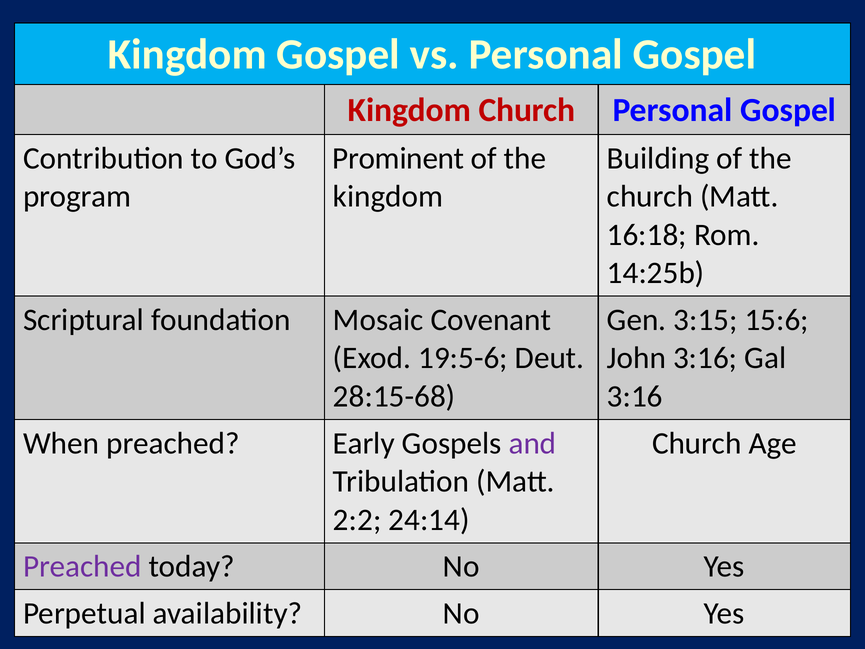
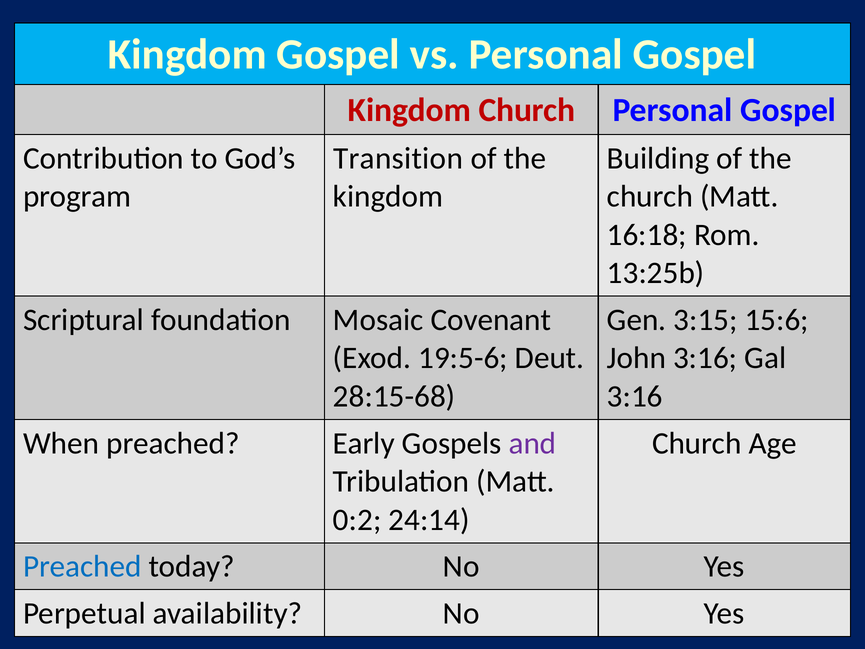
Prominent: Prominent -> Transition
14:25b: 14:25b -> 13:25b
2:2: 2:2 -> 0:2
Preached at (82, 566) colour: purple -> blue
